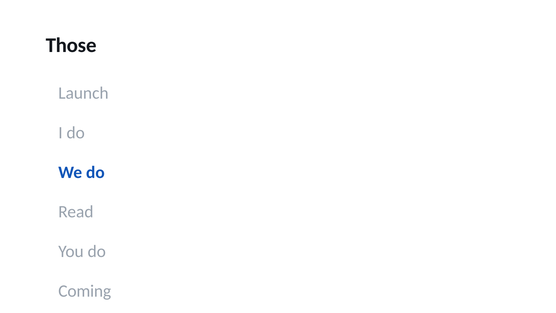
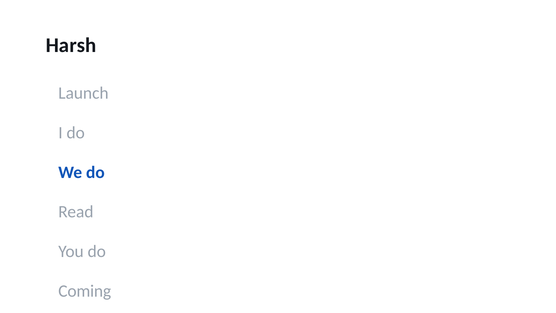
Those: Those -> Harsh
